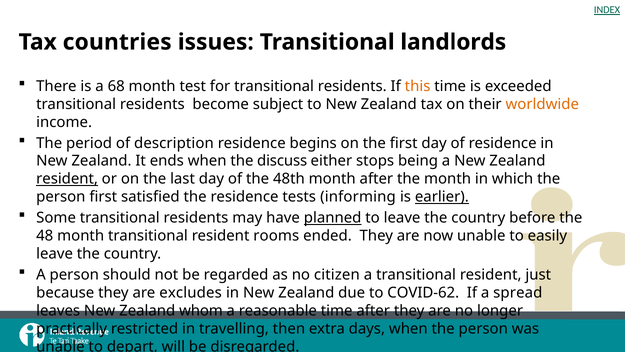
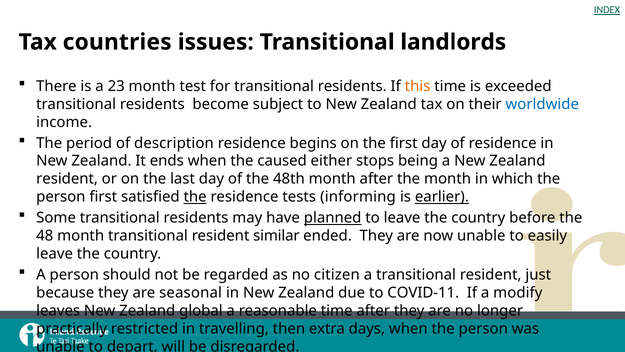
68: 68 -> 23
worldwide colour: orange -> blue
discuss: discuss -> caused
resident at (67, 179) underline: present -> none
the at (195, 197) underline: none -> present
rooms: rooms -> similar
excludes: excludes -> seasonal
COVID-62: COVID-62 -> COVID-11
spread: spread -> modify
whom: whom -> global
